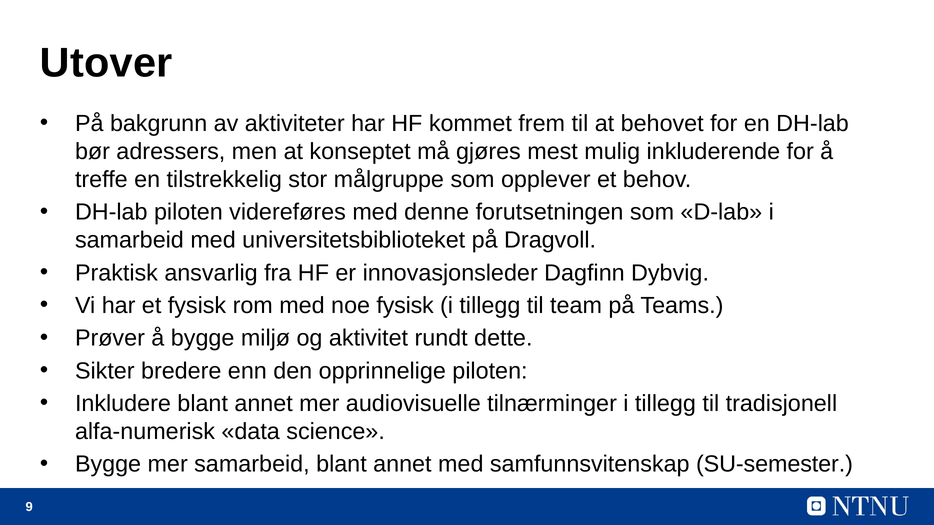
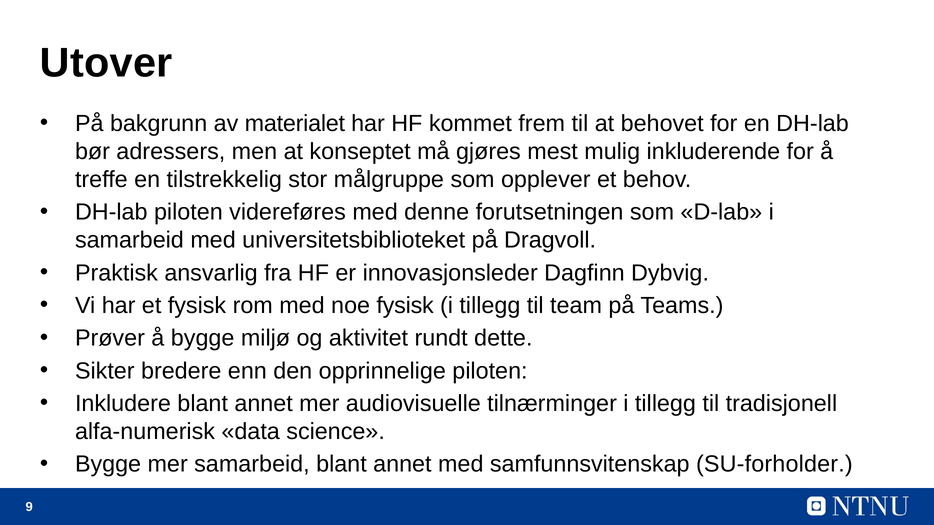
aktiviteter: aktiviteter -> materialet
SU-semester: SU-semester -> SU-forholder
